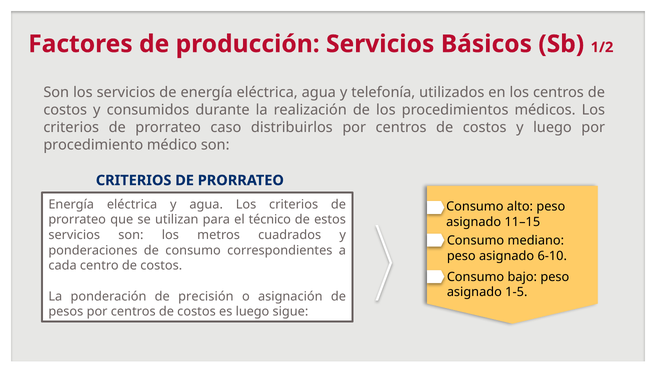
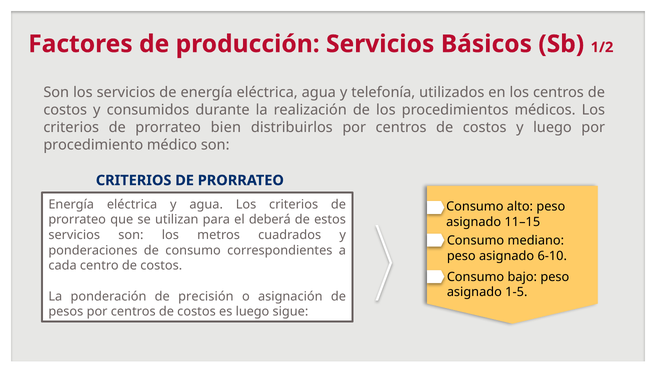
caso: caso -> bien
técnico: técnico -> deberá
